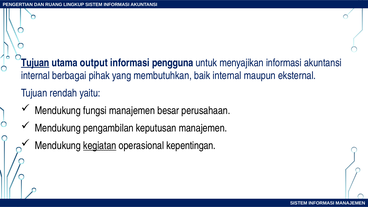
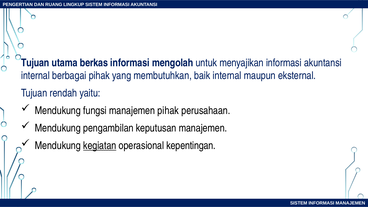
Tujuan at (35, 63) underline: present -> none
output: output -> berkas
pengguna: pengguna -> mengolah
manajemen besar: besar -> pihak
